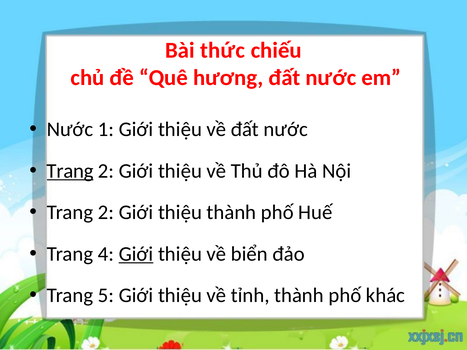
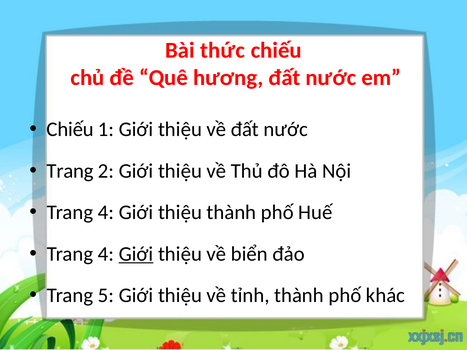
Nước at (70, 130): Nước -> Chiếu
Trang at (70, 171) underline: present -> none
2 at (106, 213): 2 -> 4
